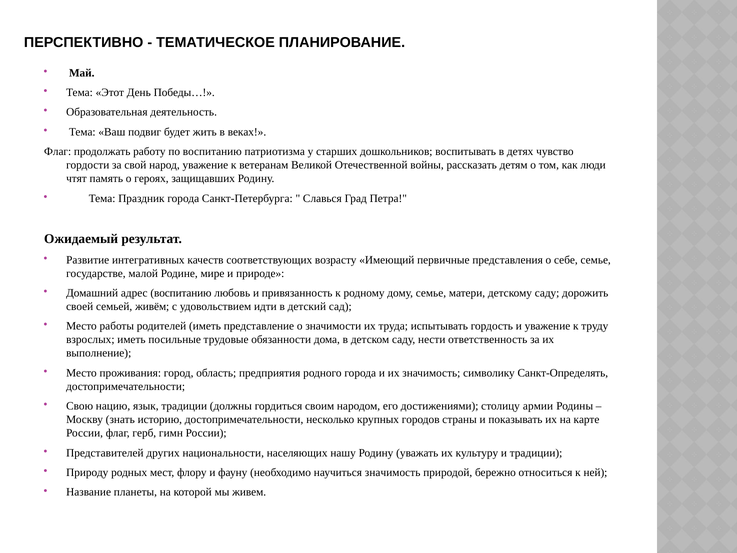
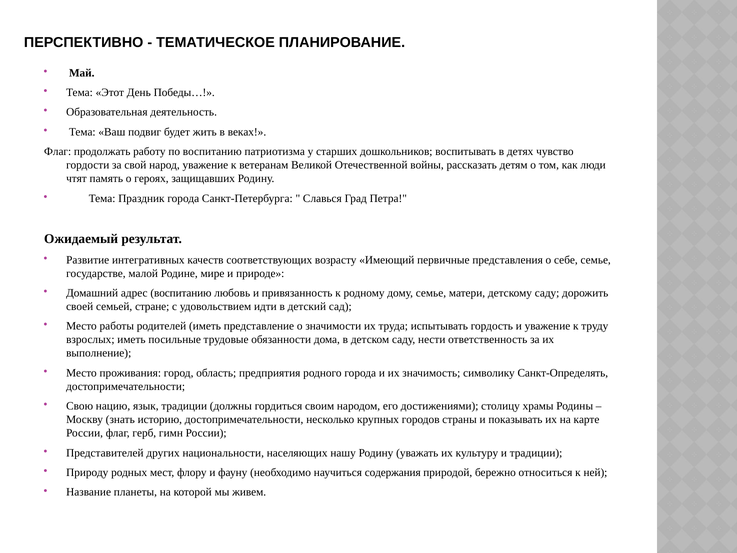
живём: живём -> стране
армии: армии -> храмы
научиться значимость: значимость -> содержания
